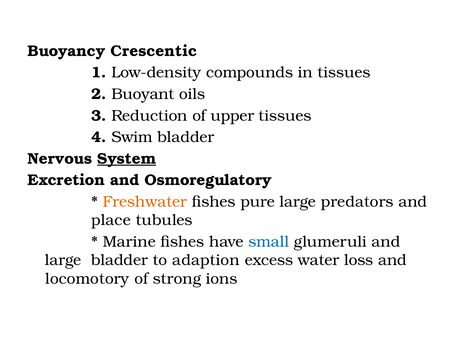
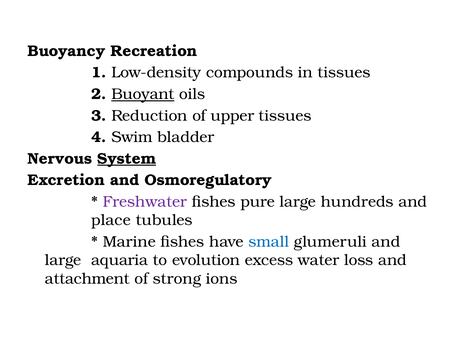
Crescentic: Crescentic -> Recreation
Buoyant underline: none -> present
Freshwater colour: orange -> purple
predators: predators -> hundreds
large bladder: bladder -> aquaria
adaption: adaption -> evolution
locomotory: locomotory -> attachment
